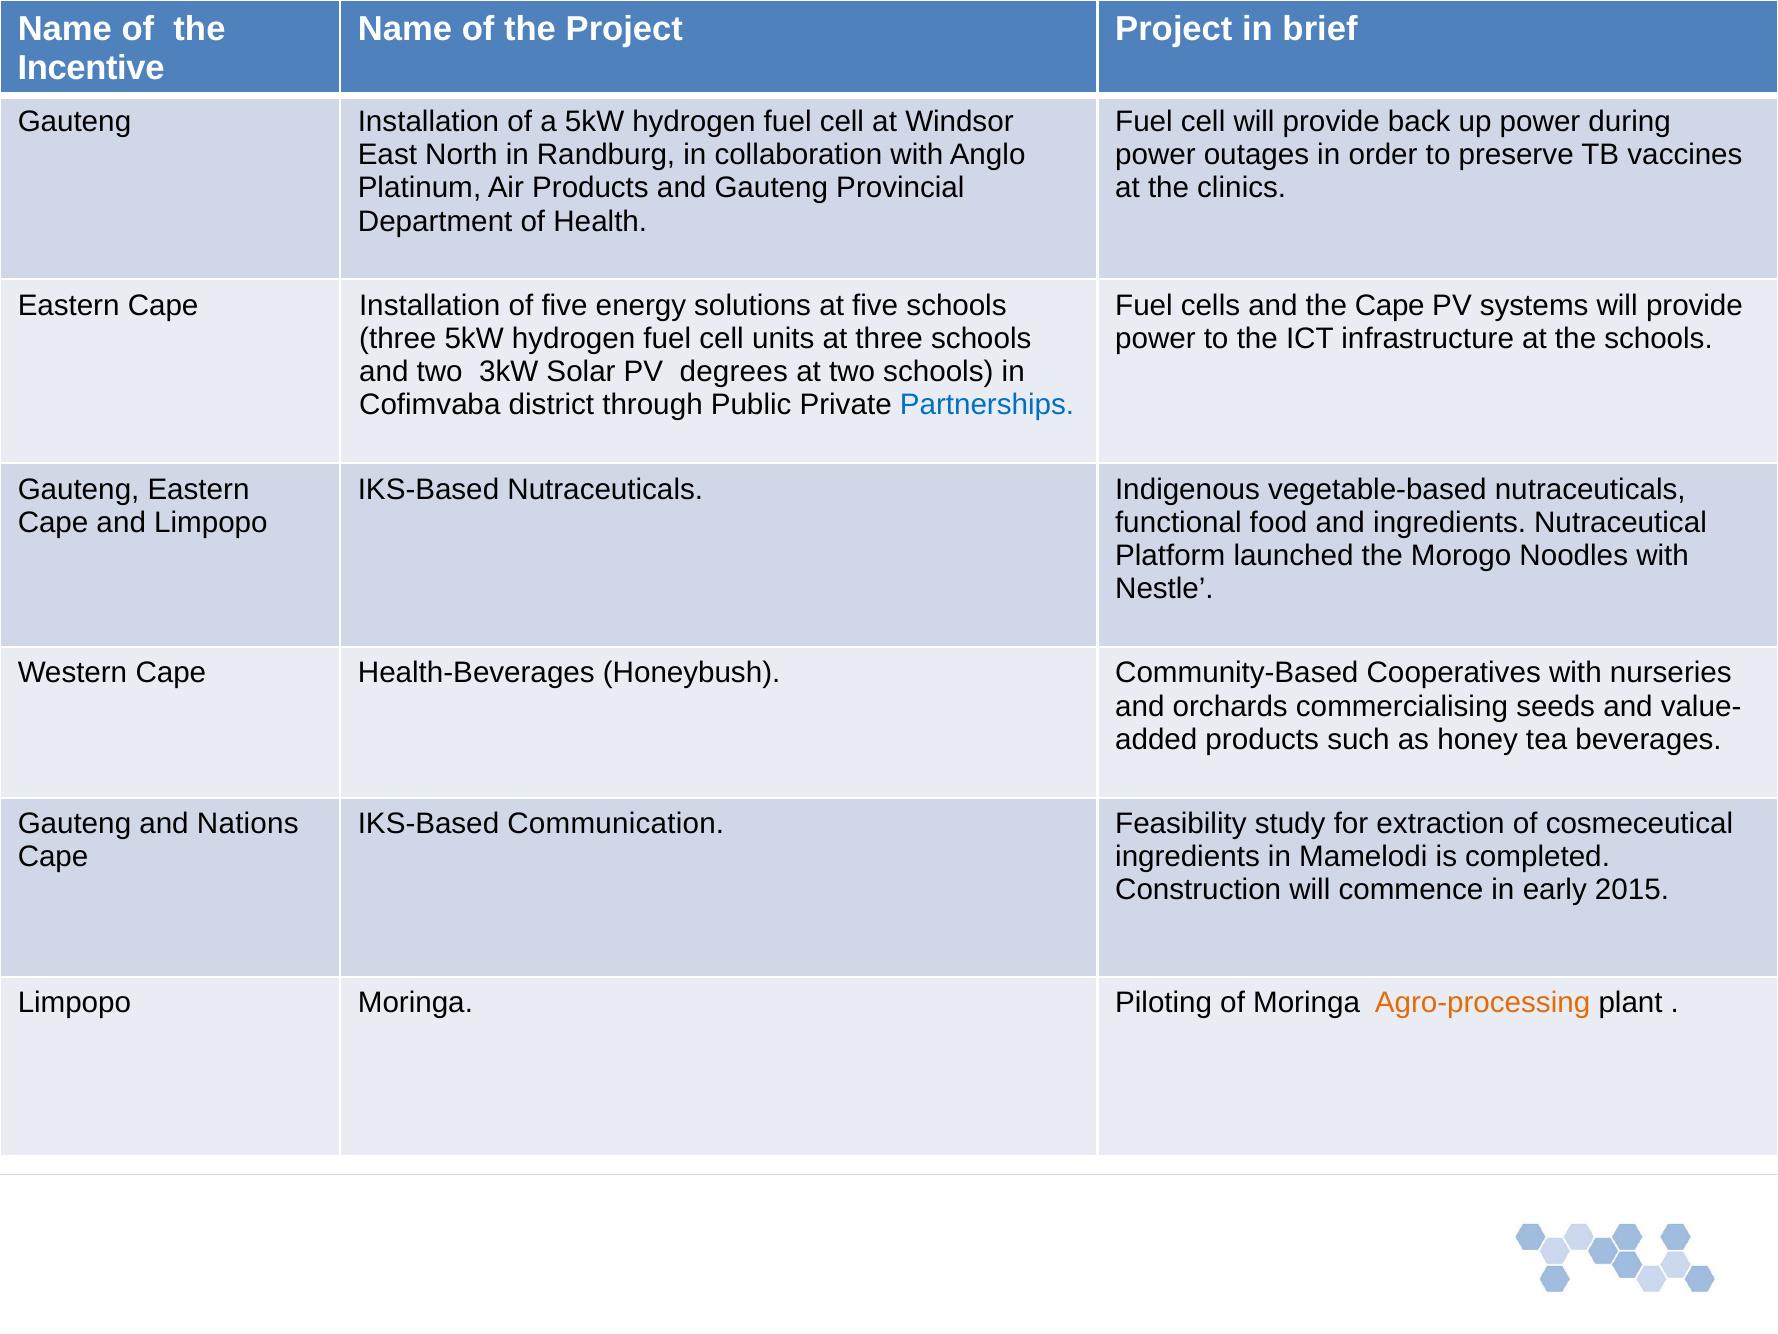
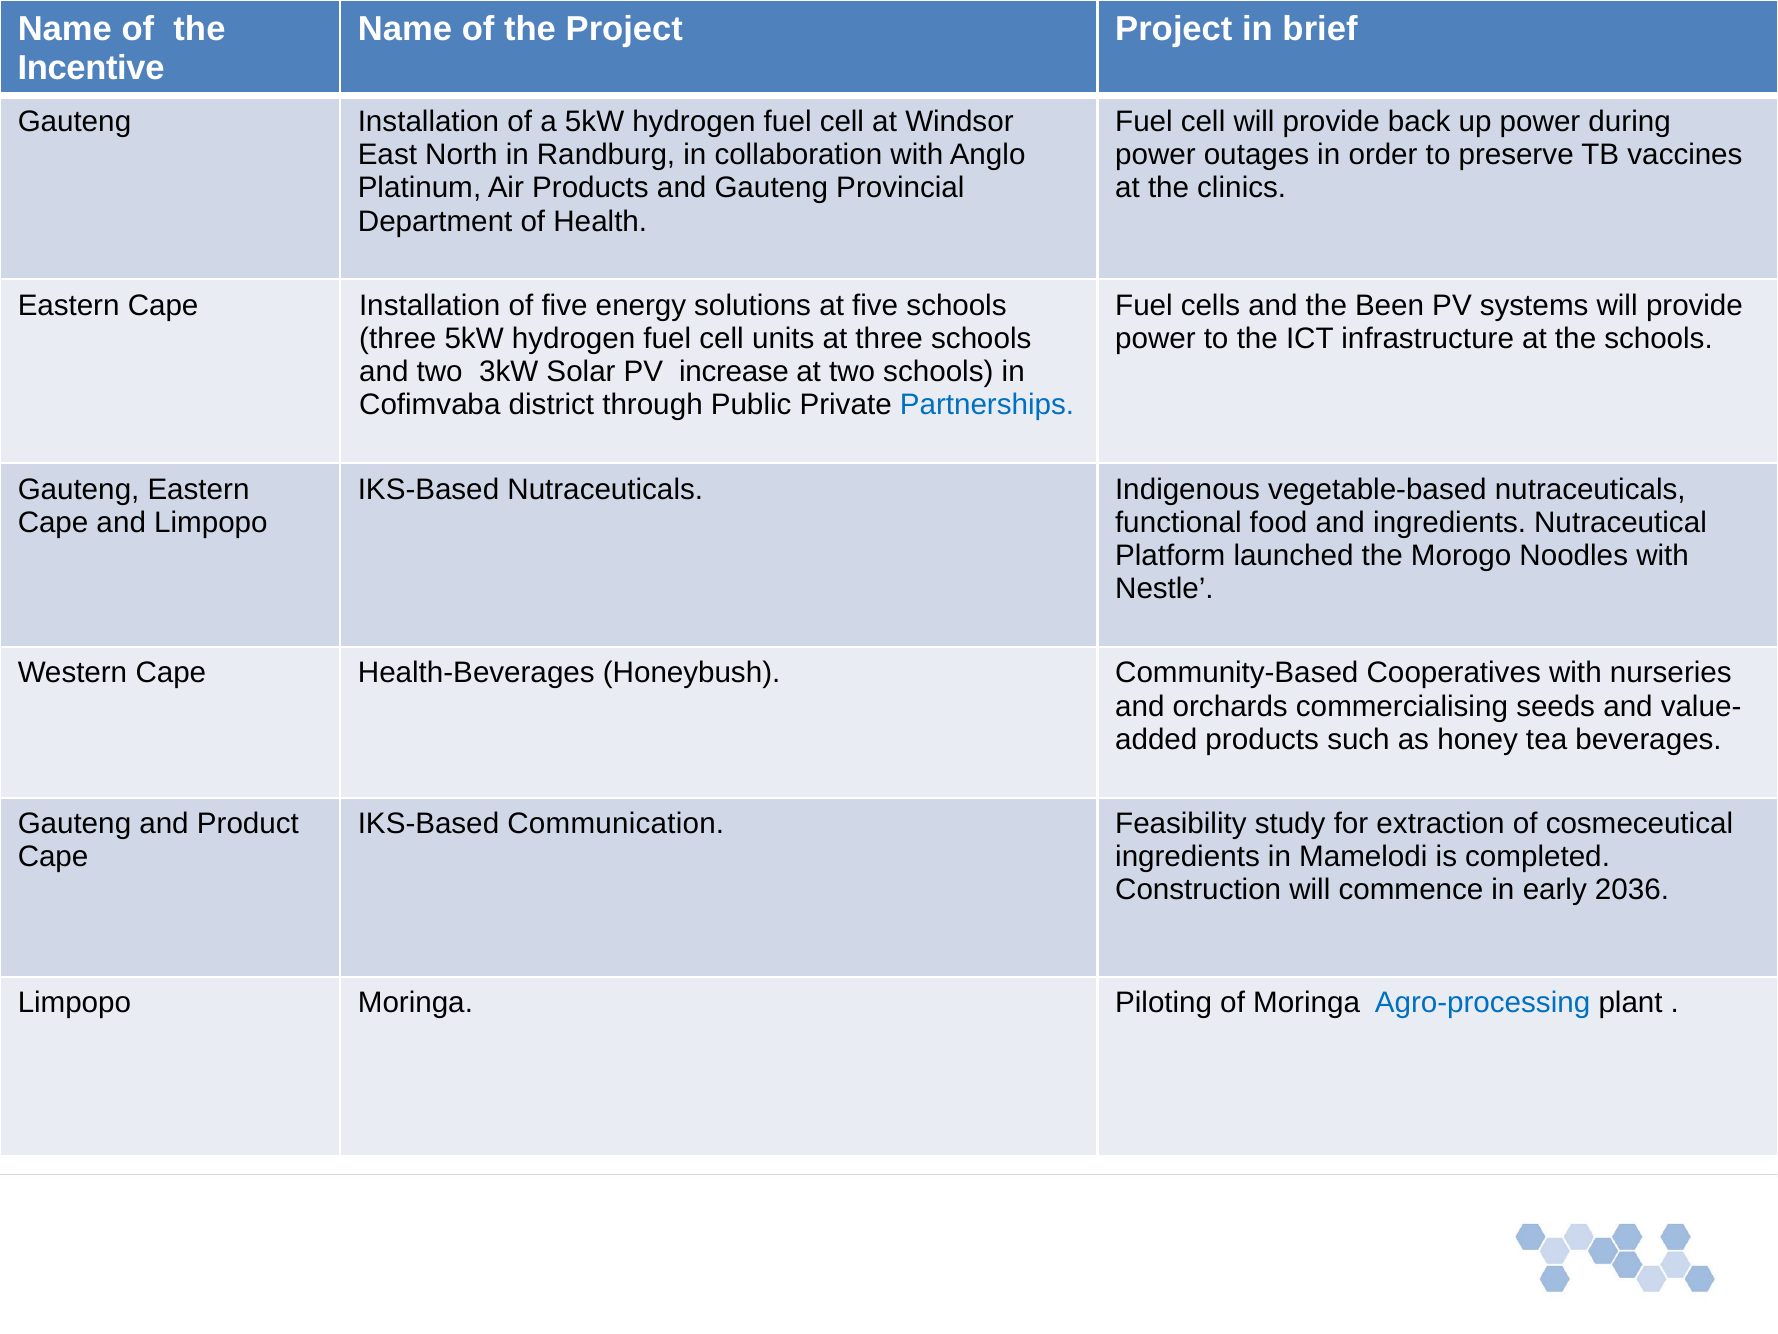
the Cape: Cape -> Been
degrees: degrees -> increase
Nations: Nations -> Product
2015: 2015 -> 2036
Agro-processing colour: orange -> blue
